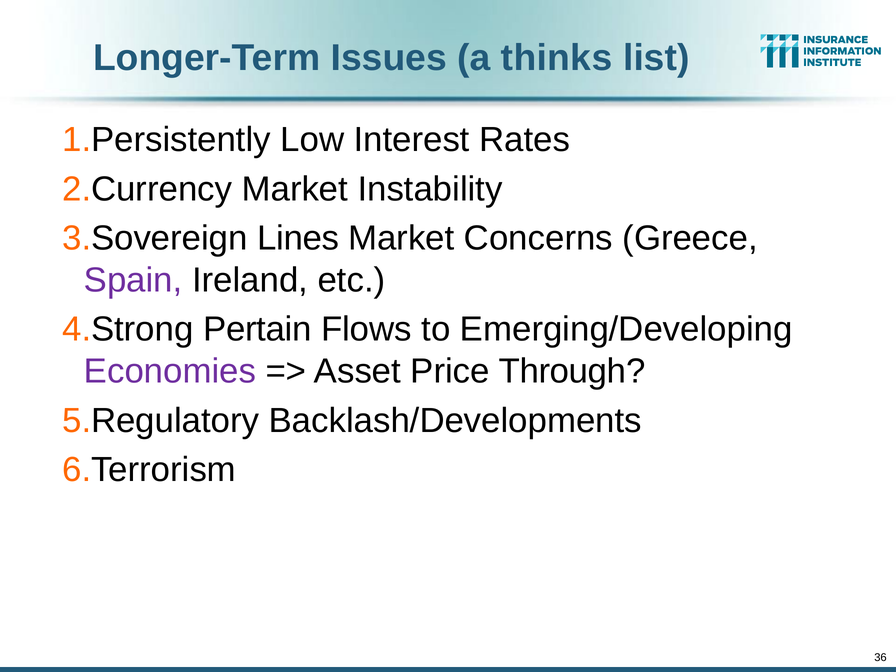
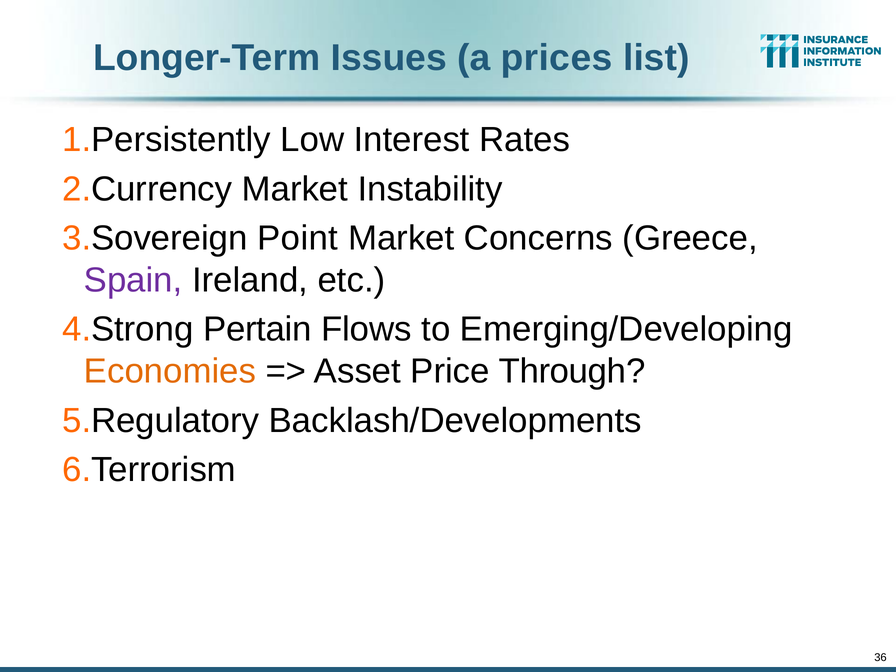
thinks: thinks -> prices
Lines: Lines -> Point
Economies colour: purple -> orange
